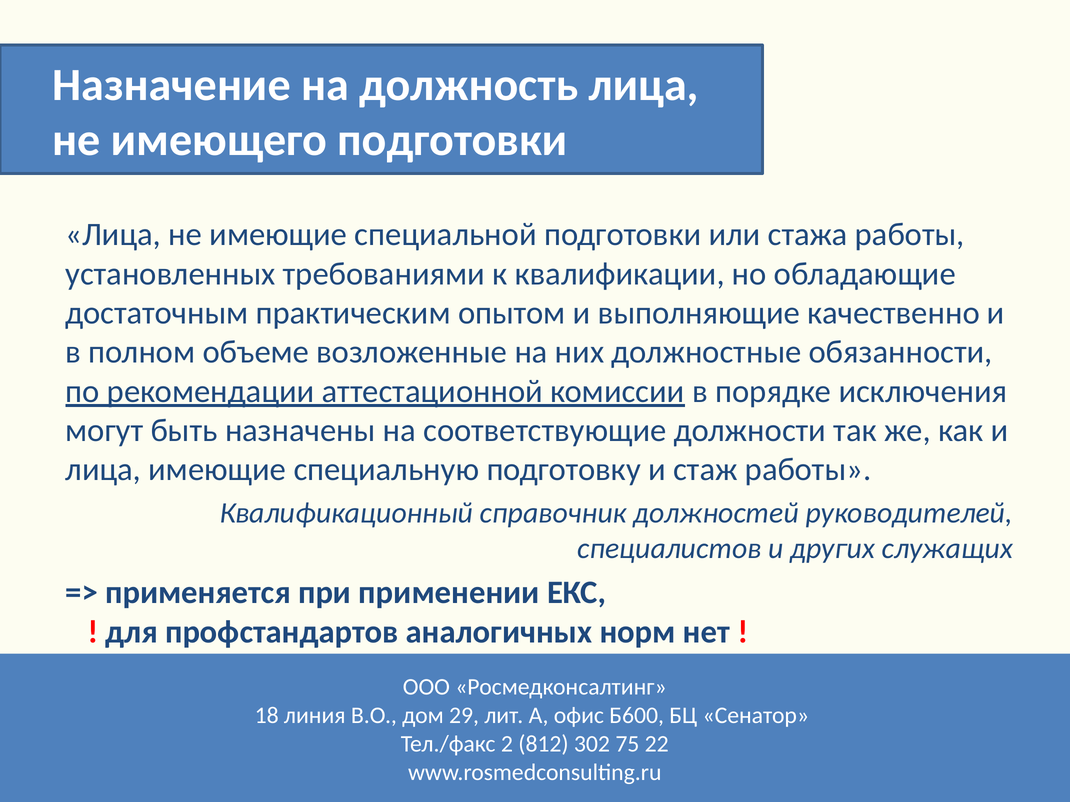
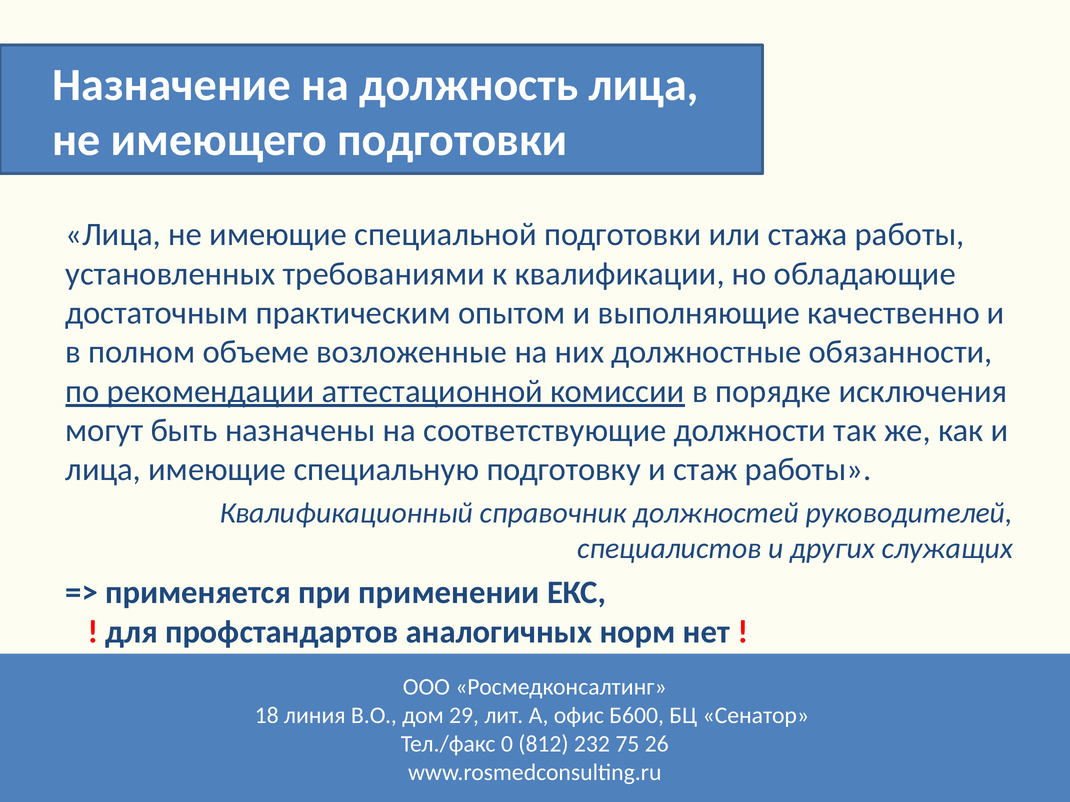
2: 2 -> 0
302: 302 -> 232
22: 22 -> 26
